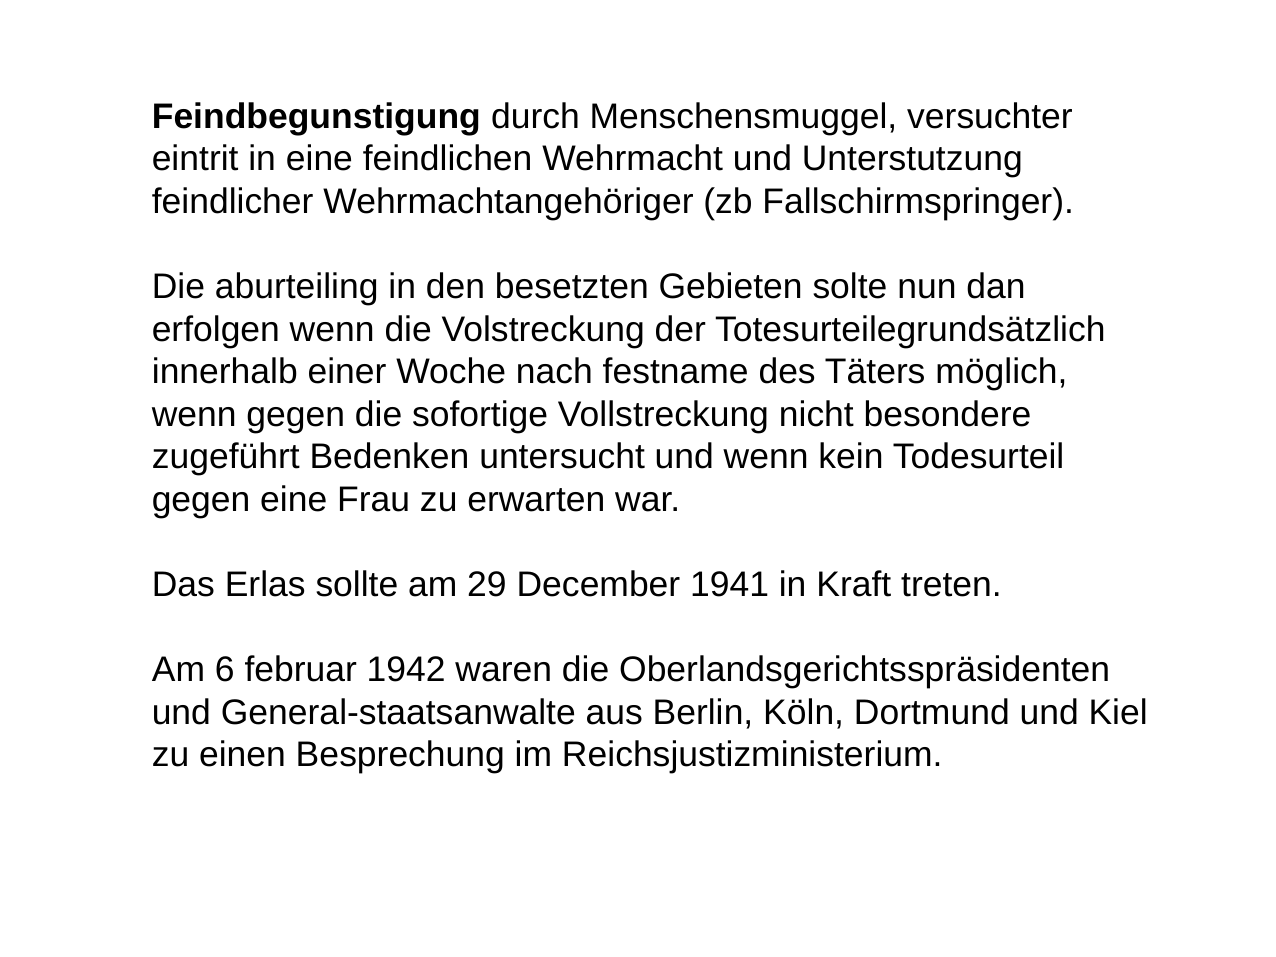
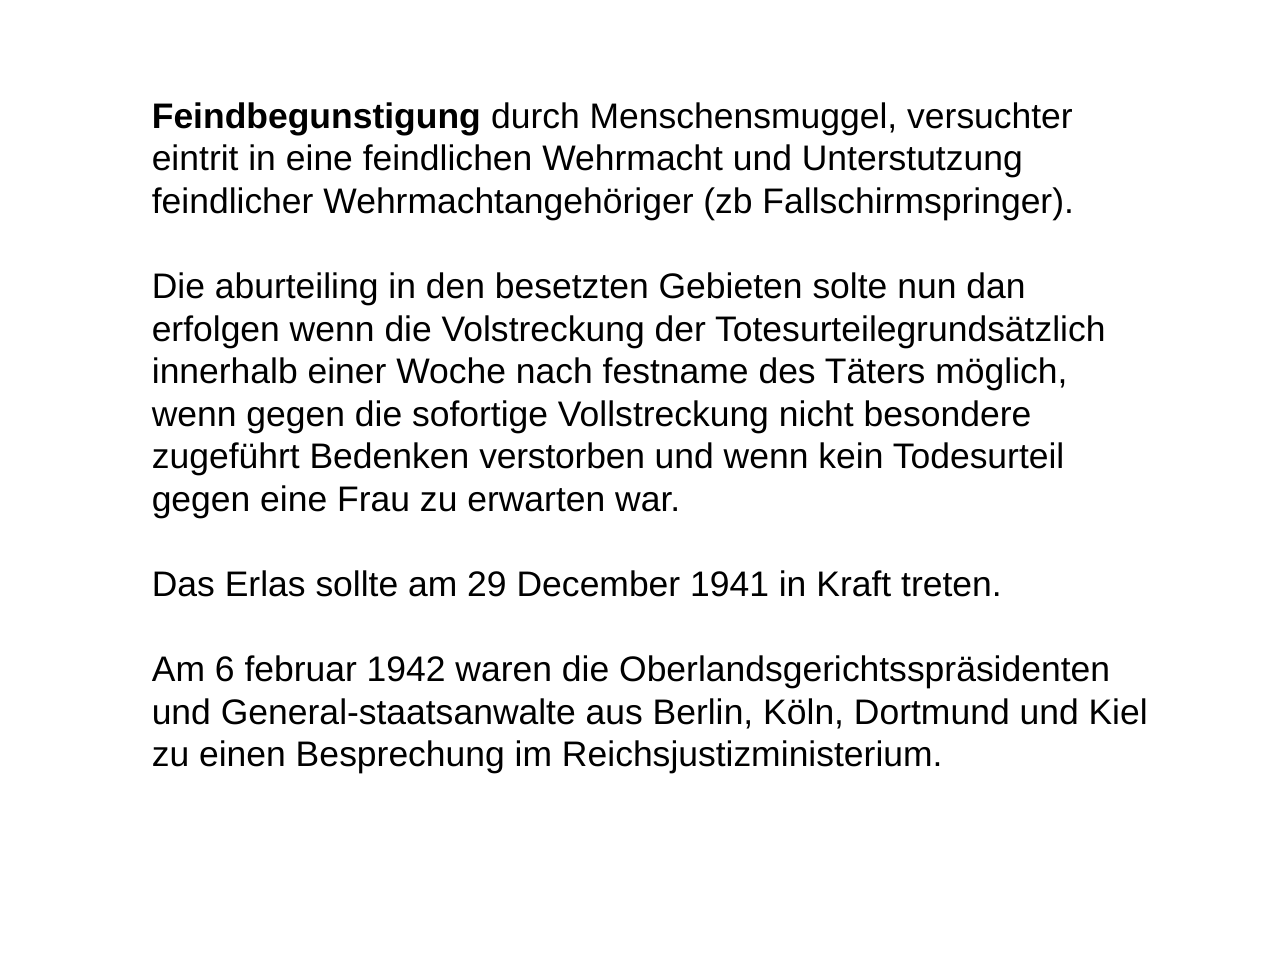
untersucht: untersucht -> verstorben
